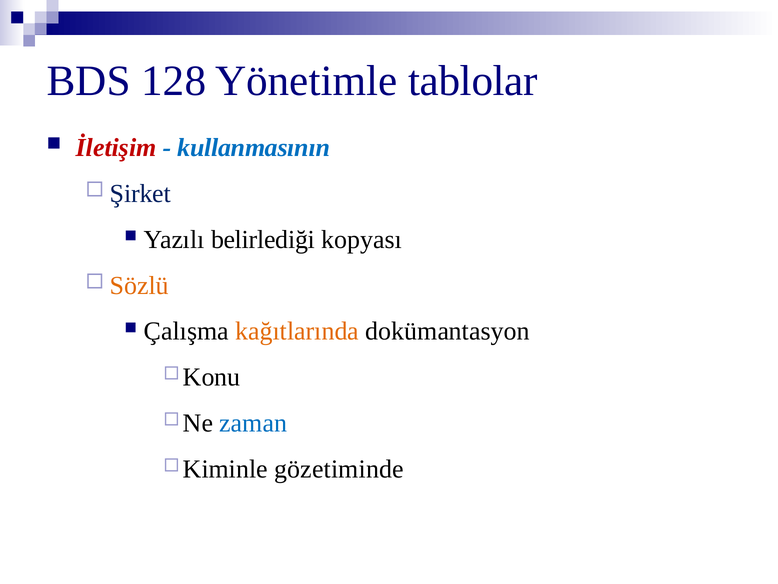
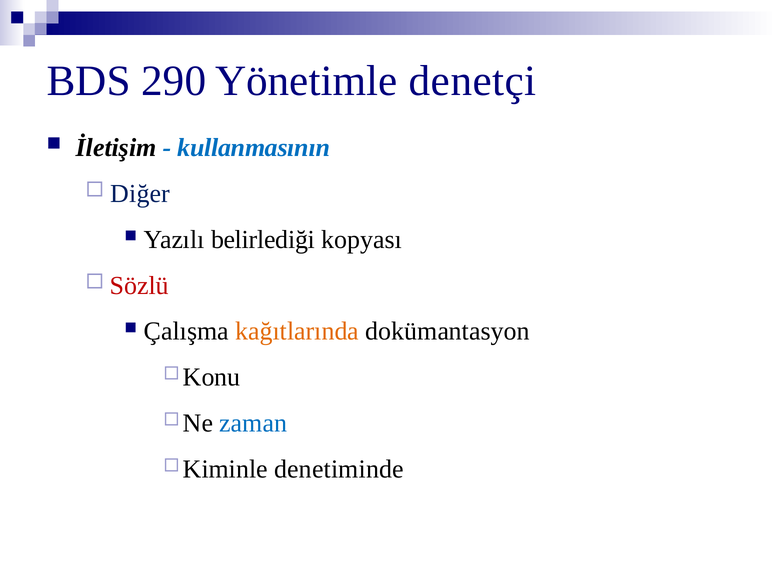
128: 128 -> 290
tablolar: tablolar -> denetçi
İletişim colour: red -> black
Şirket: Şirket -> Diğer
Sözlü colour: orange -> red
gözetiminde: gözetiminde -> denetiminde
